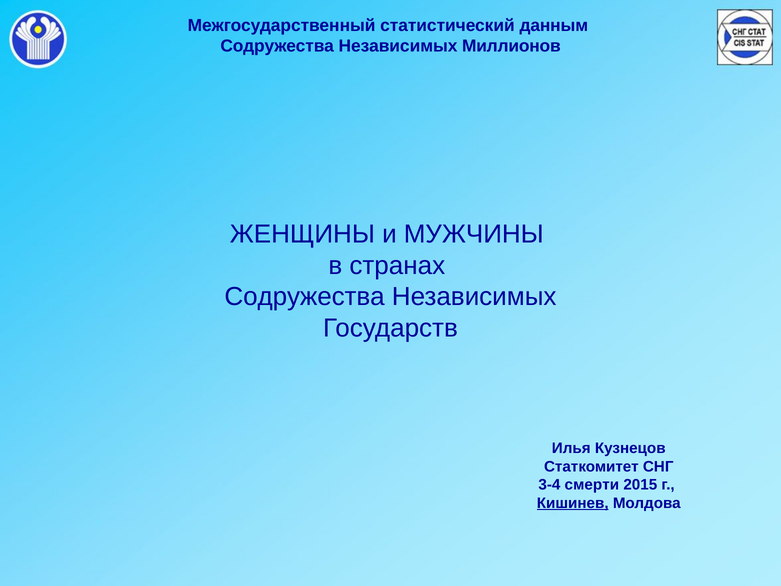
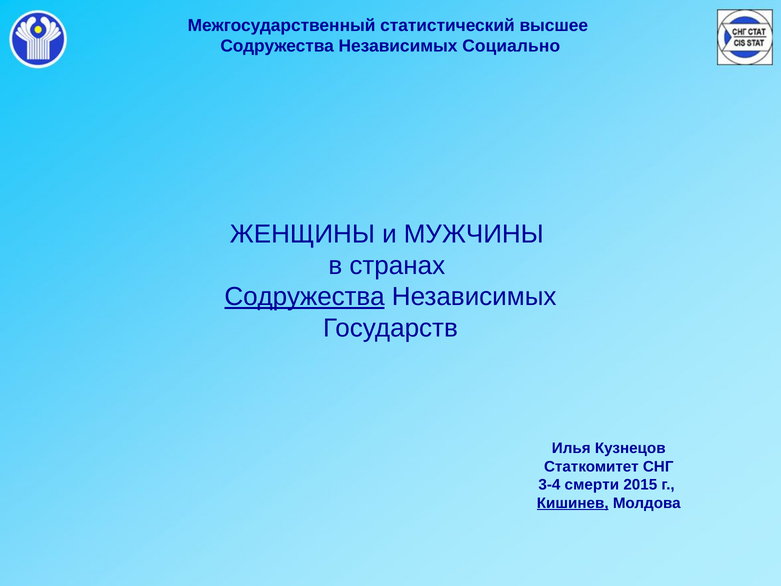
данным: данным -> высшее
Миллионов: Миллионов -> Социально
Содружества at (305, 297) underline: none -> present
